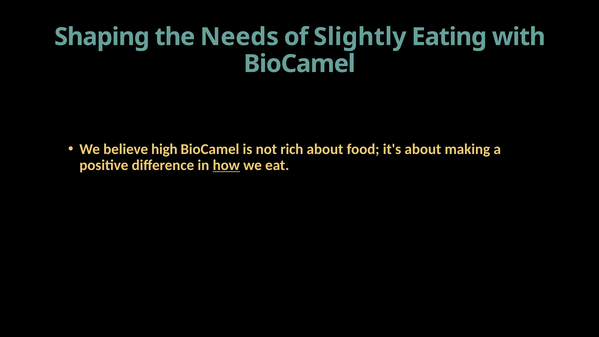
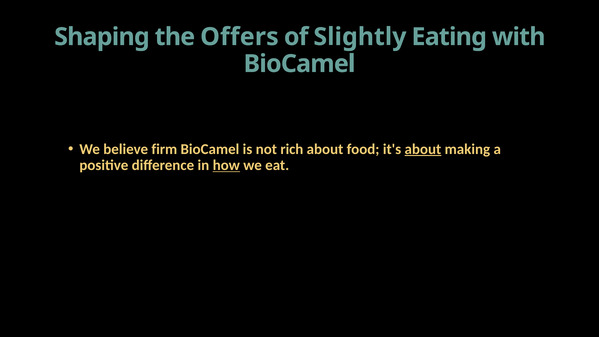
Needs: Needs -> Offers
high: high -> firm
about at (423, 149) underline: none -> present
